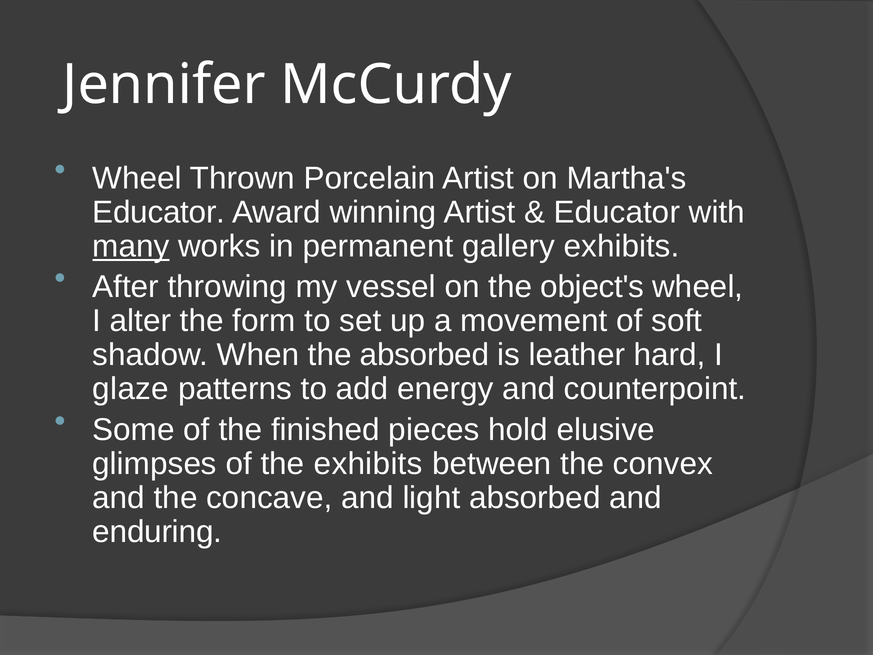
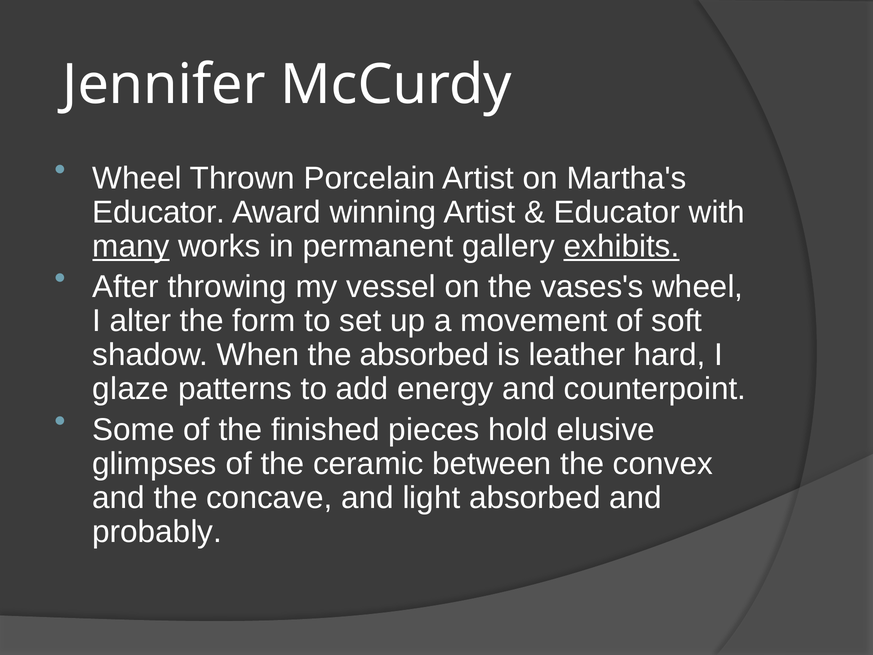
exhibits at (622, 246) underline: none -> present
object's: object's -> vases's
the exhibits: exhibits -> ceramic
enduring: enduring -> probably
